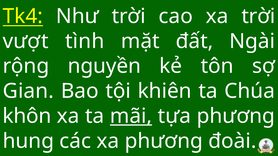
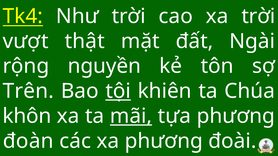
tình: tình -> thật
Gian: Gian -> Trên
tội underline: none -> present
hung: hung -> đoàn
